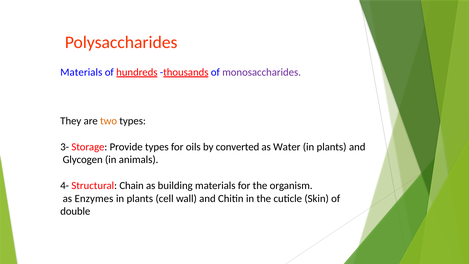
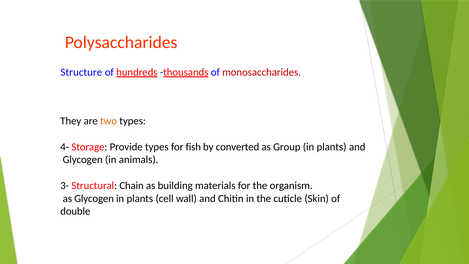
Materials at (81, 72): Materials -> Structure
monosaccharides colour: purple -> red
3-: 3- -> 4-
oils: oils -> fish
Water: Water -> Group
4-: 4- -> 3-
as Enzymes: Enzymes -> Glycogen
